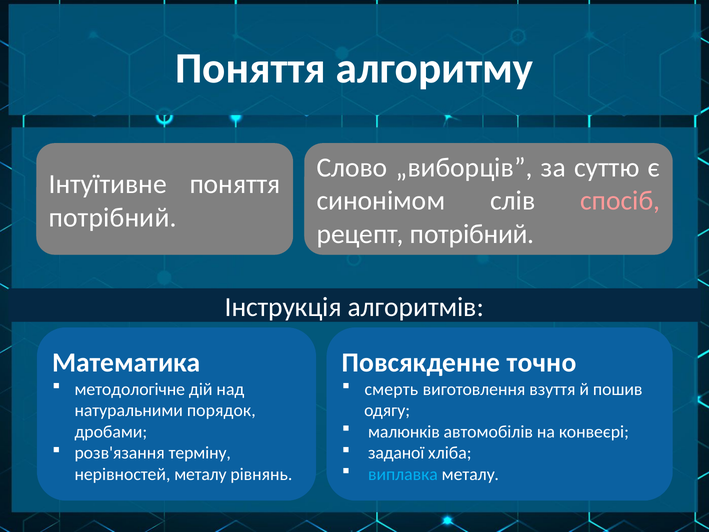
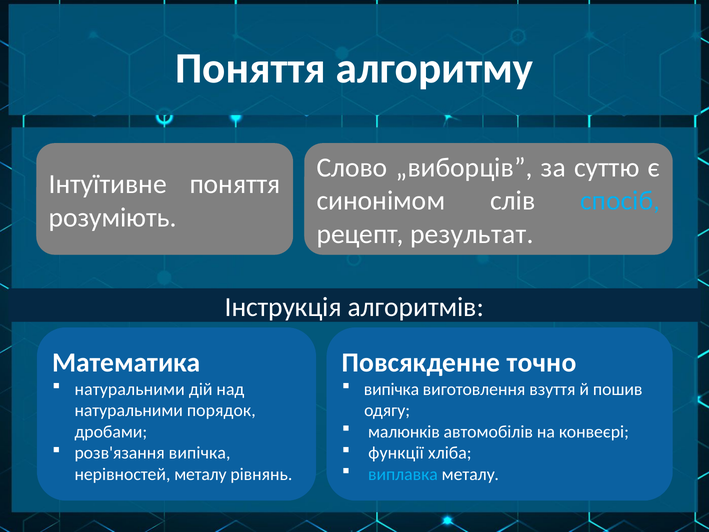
спосіб colour: pink -> light blue
потрібний at (113, 217): потрібний -> розуміють
рецепт потрібний: потрібний -> результат
методологічне at (130, 389): методологічне -> натуральними
смерть at (391, 389): смерть -> випічка
розв'язання терміну: терміну -> випічка
заданої: заданої -> функції
